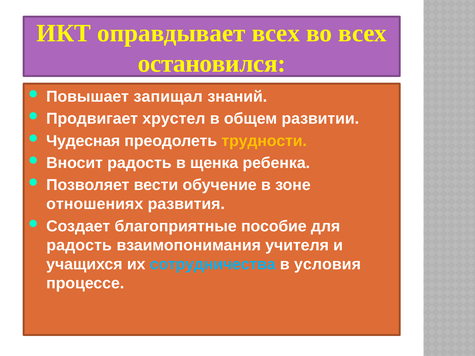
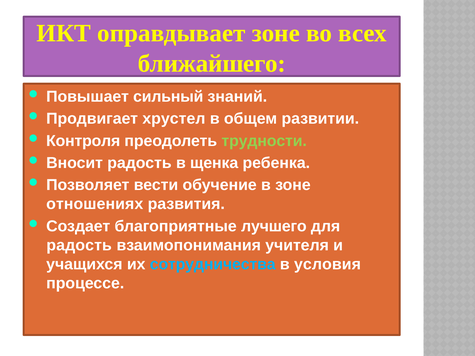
оправдывает всех: всех -> зоне
остановился: остановился -> ближайшего
запищал: запищал -> сильный
Чудесная: Чудесная -> Контроля
трудности colour: yellow -> light green
пособие: пособие -> лучшего
